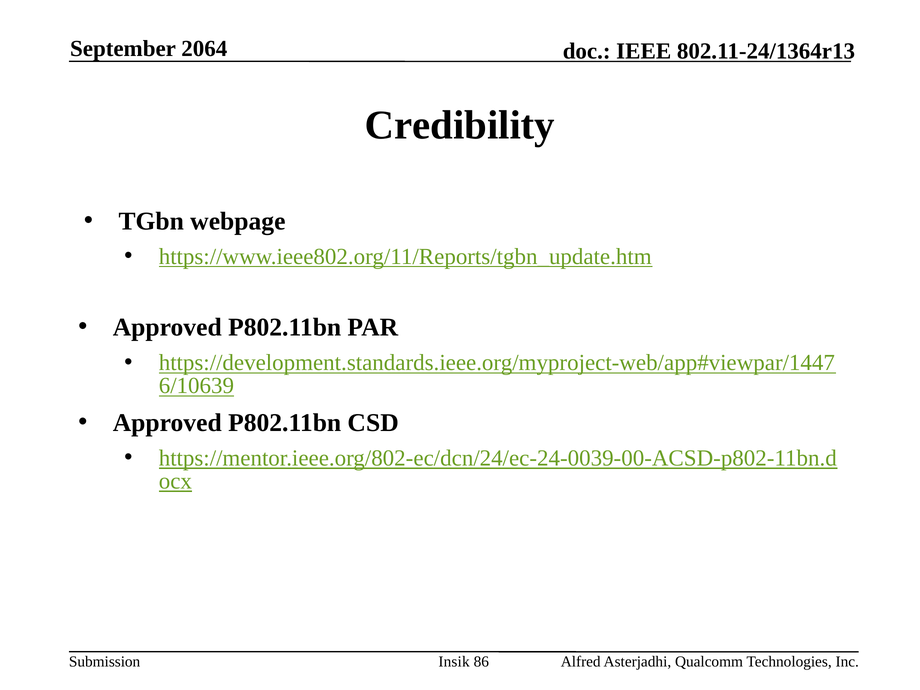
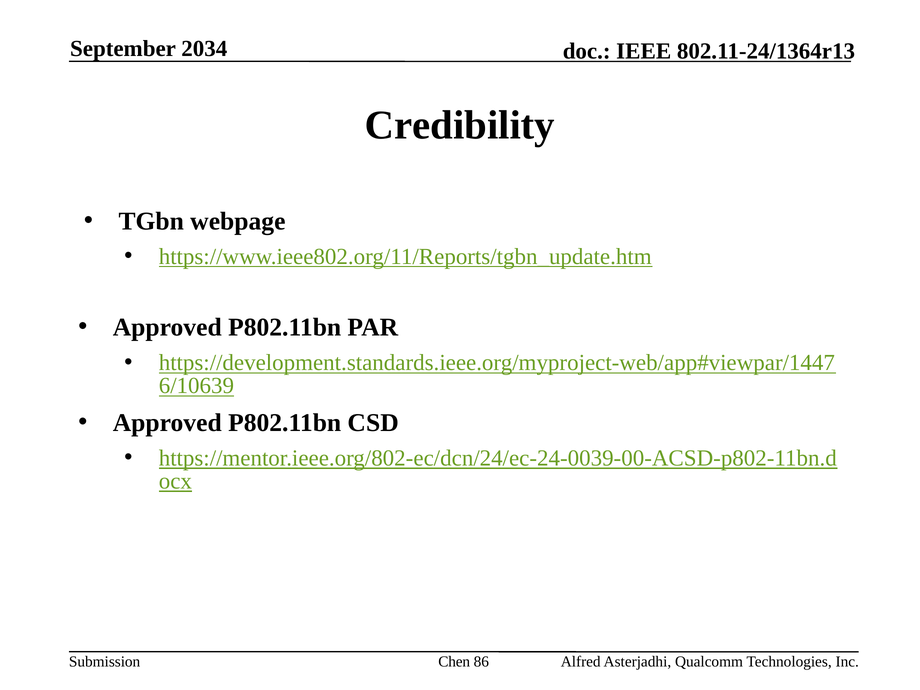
2064: 2064 -> 2034
Insik: Insik -> Chen
